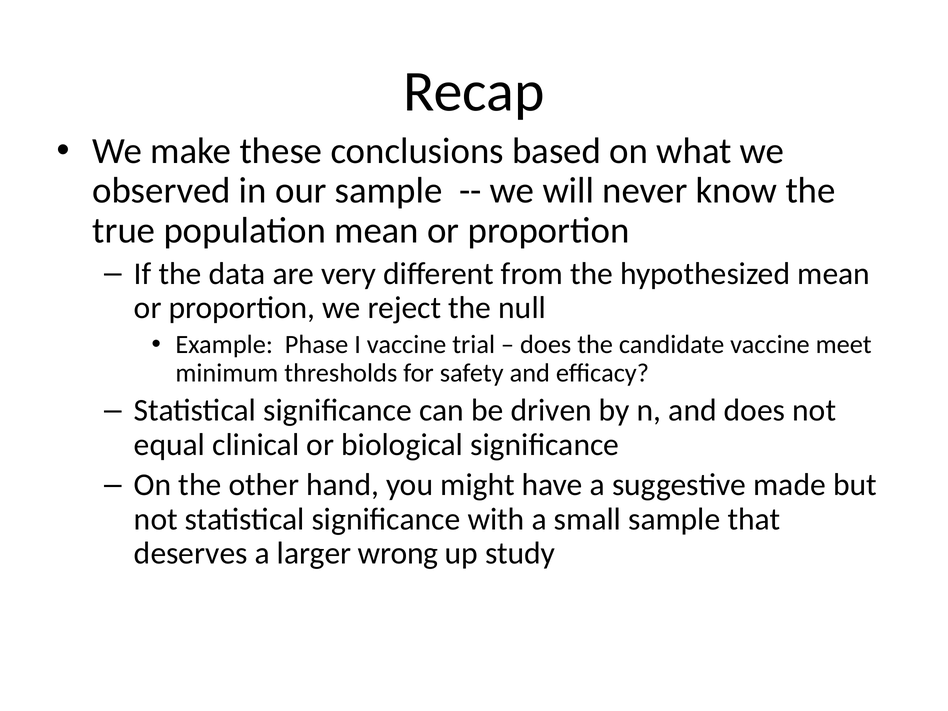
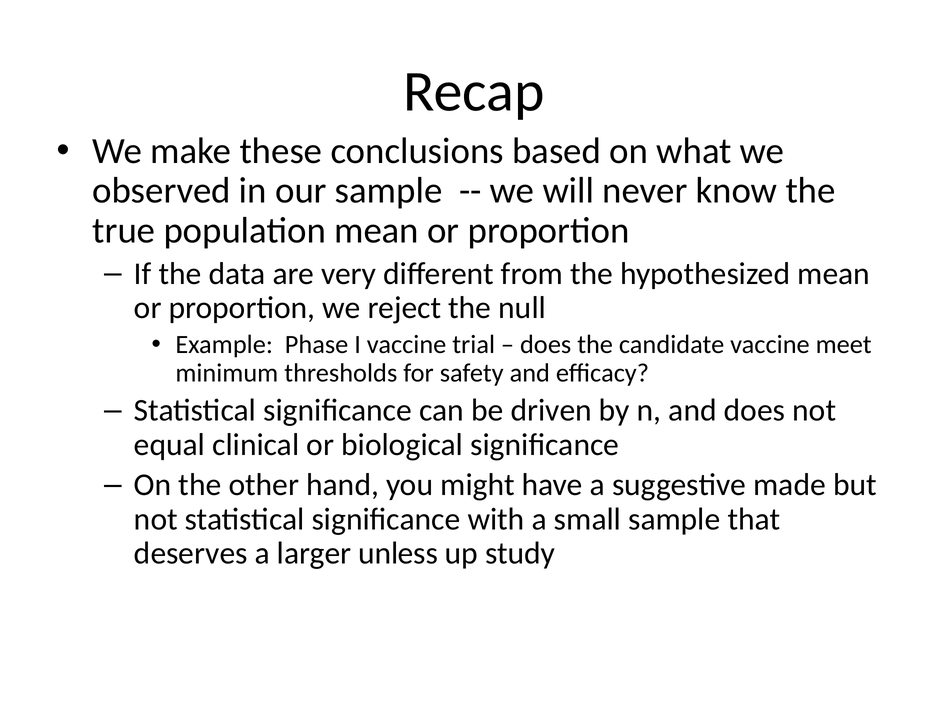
wrong: wrong -> unless
